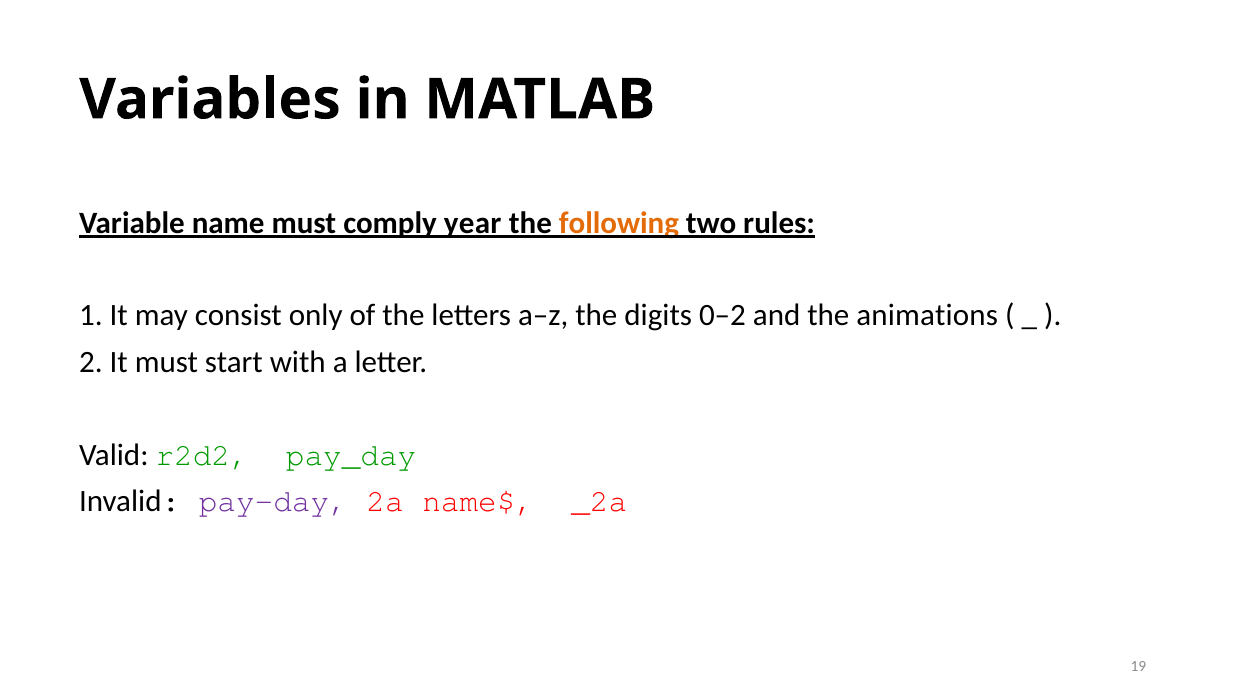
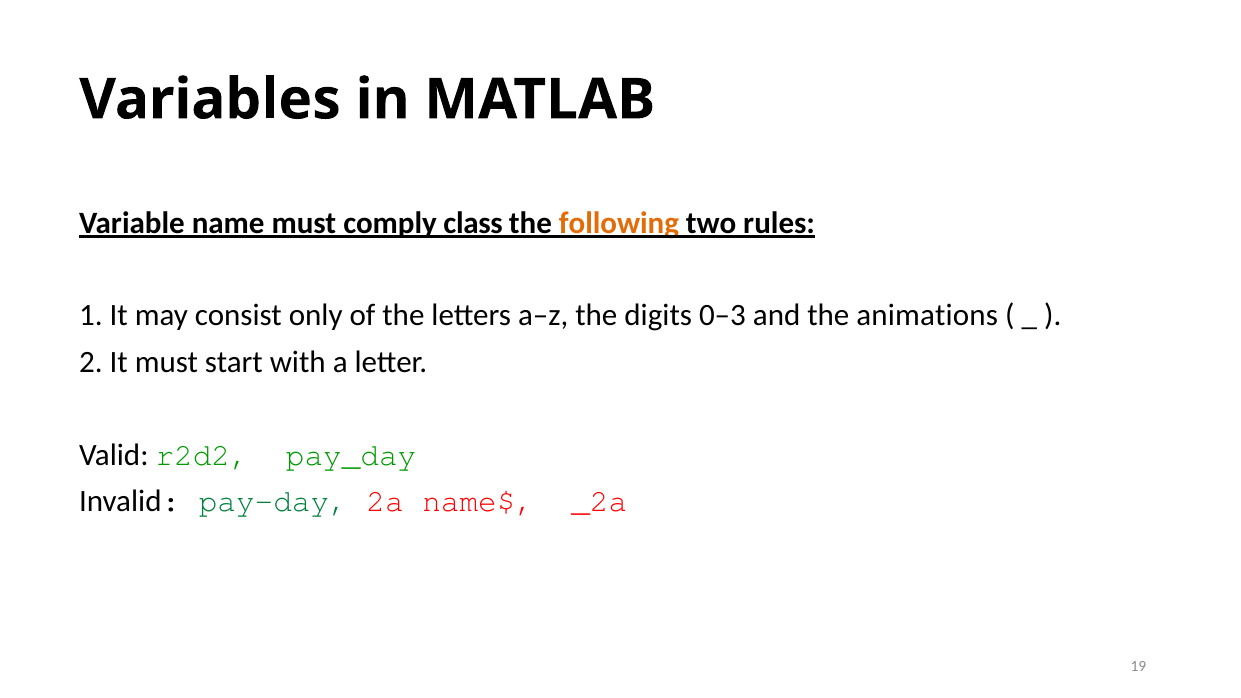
year: year -> class
0–2: 0–2 -> 0–3
pay-day colour: purple -> green
